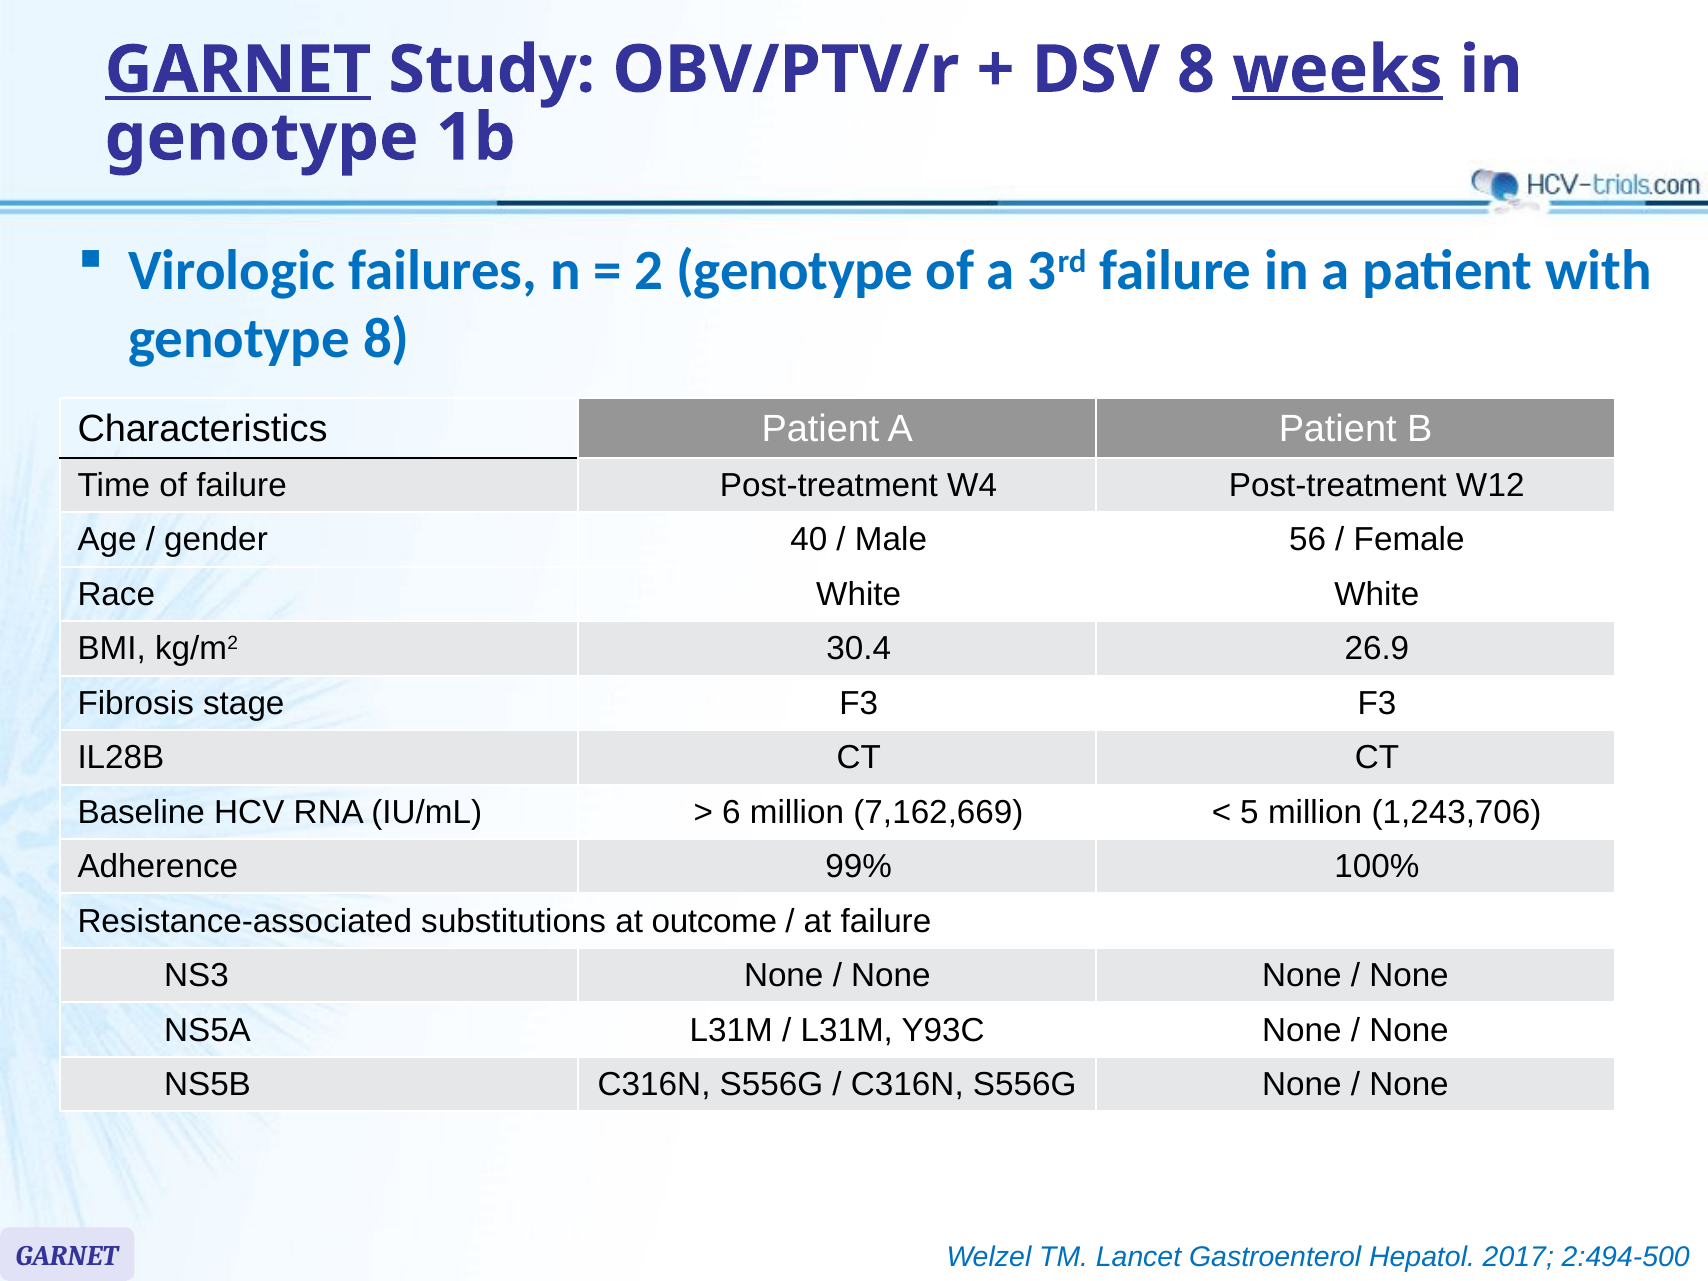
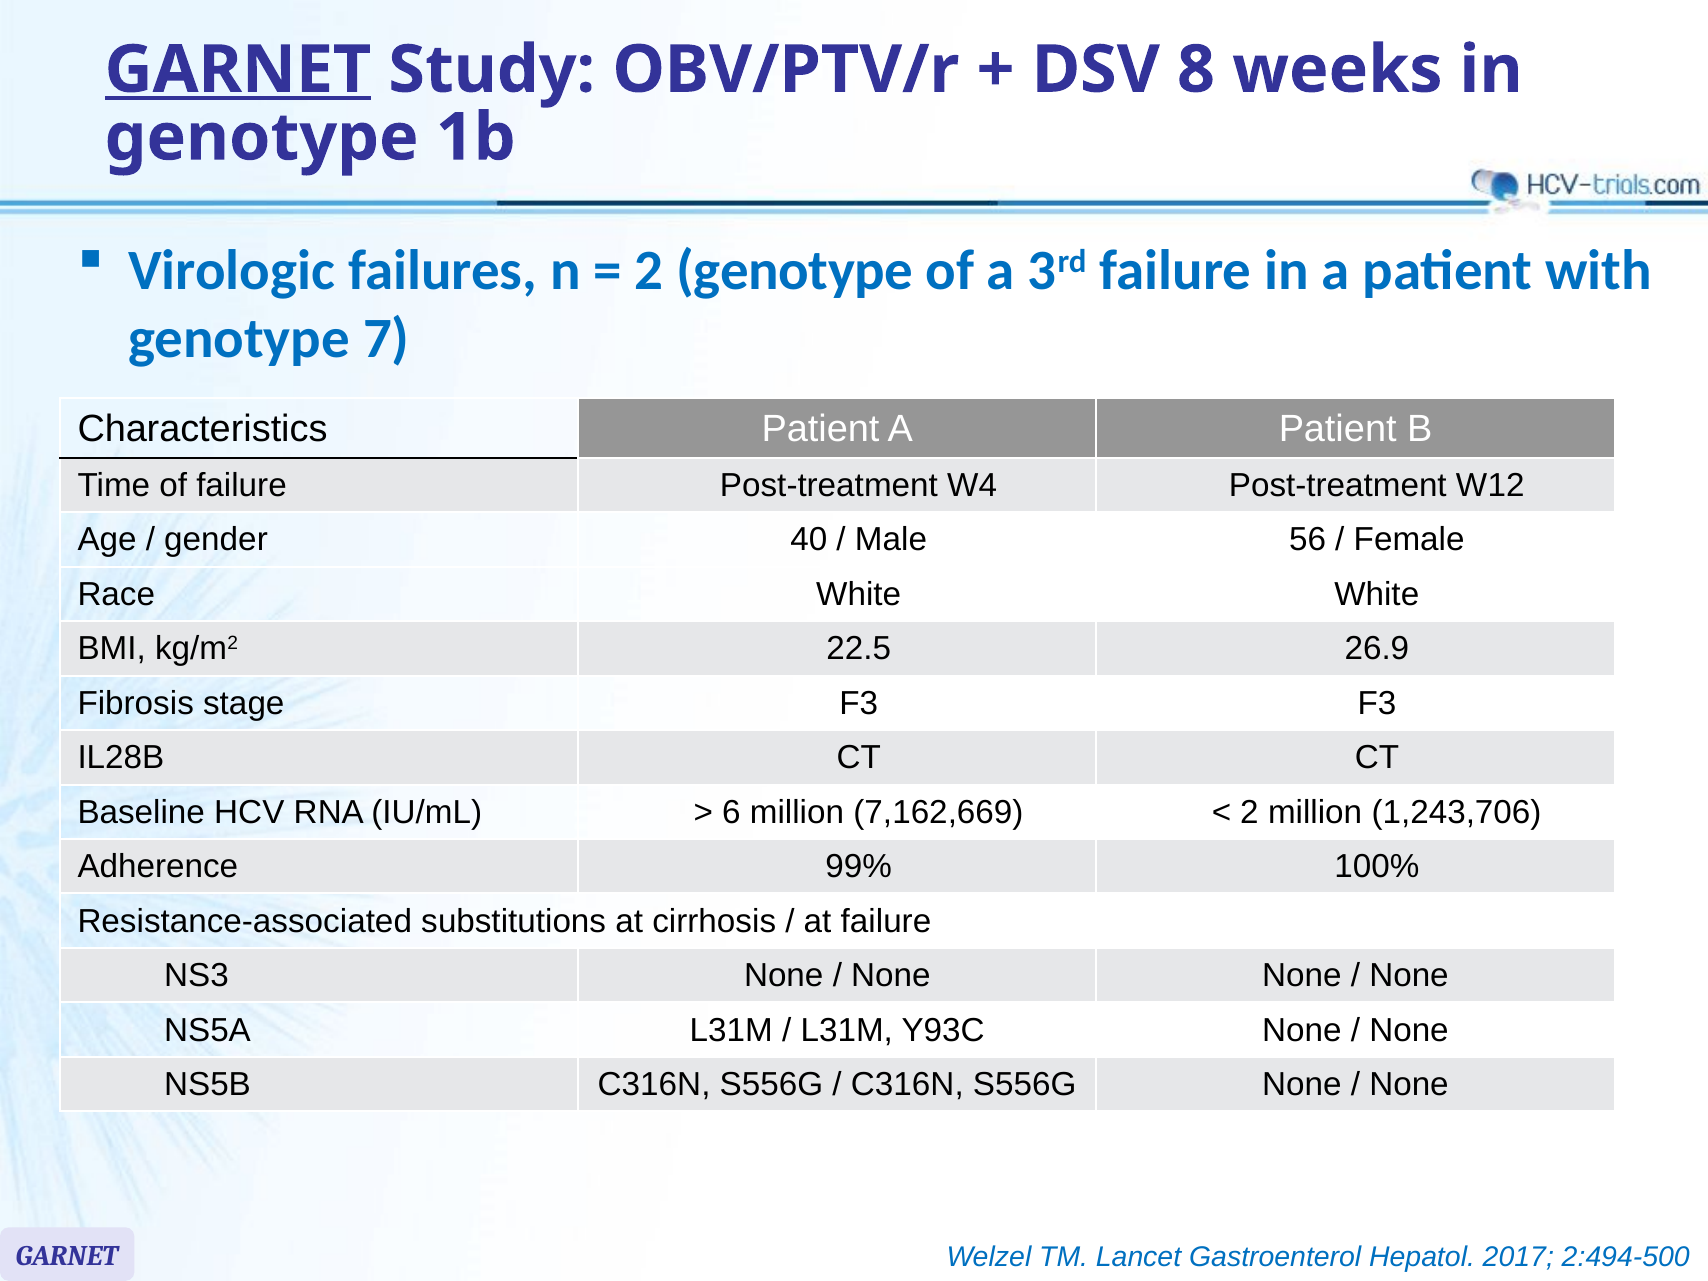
weeks underline: present -> none
genotype 8: 8 -> 7
30.4: 30.4 -> 22.5
5 at (1249, 812): 5 -> 2
outcome: outcome -> cirrhosis
